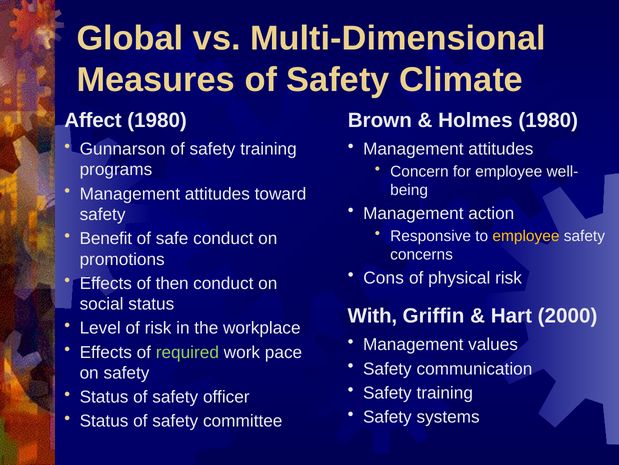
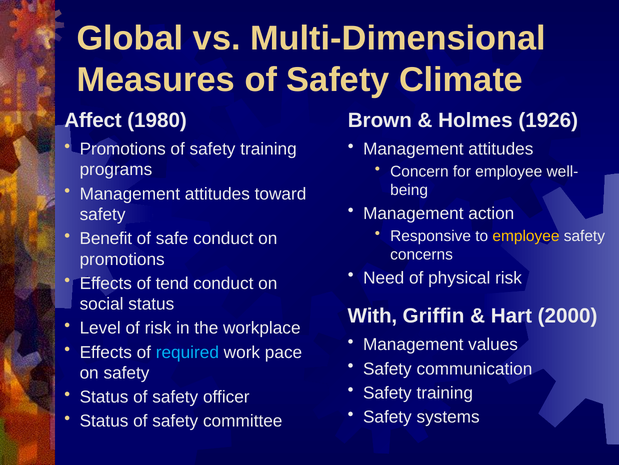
Holmes 1980: 1980 -> 1926
Gunnarson at (123, 149): Gunnarson -> Promotions
Cons: Cons -> Need
then: then -> tend
required colour: light green -> light blue
